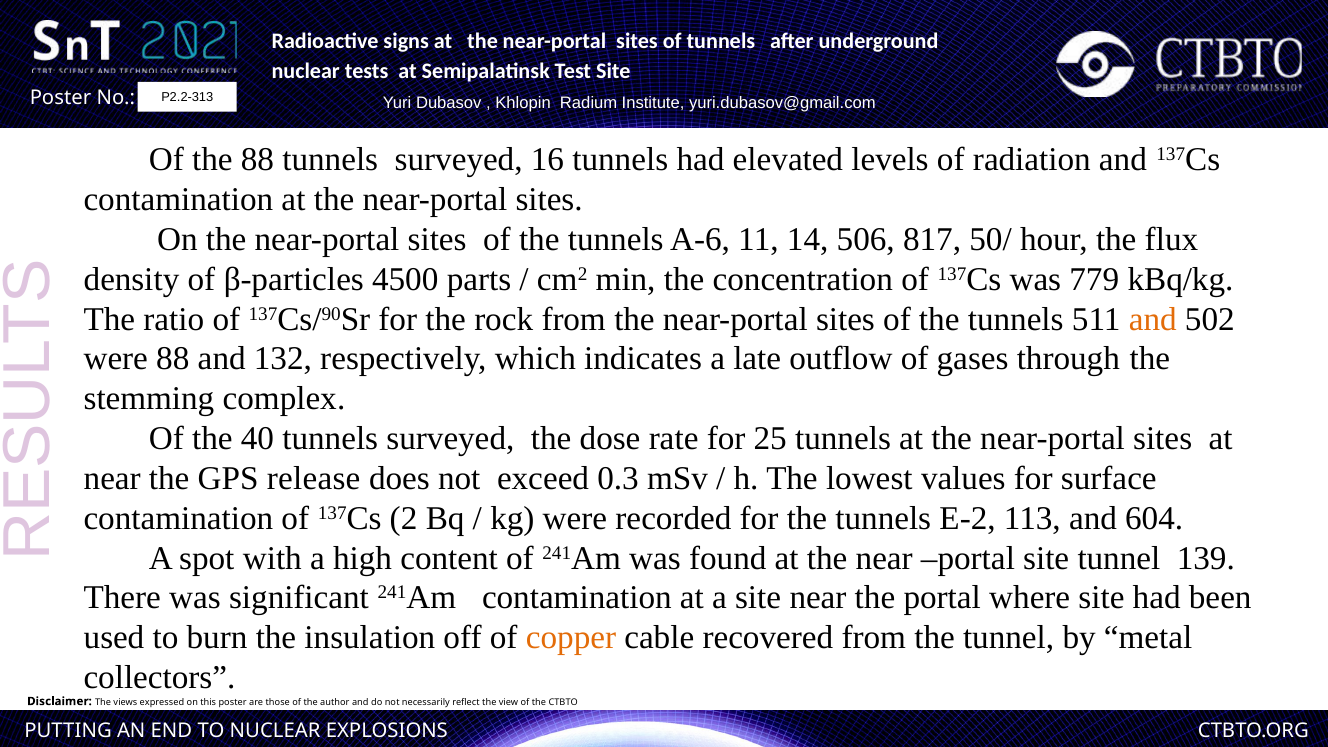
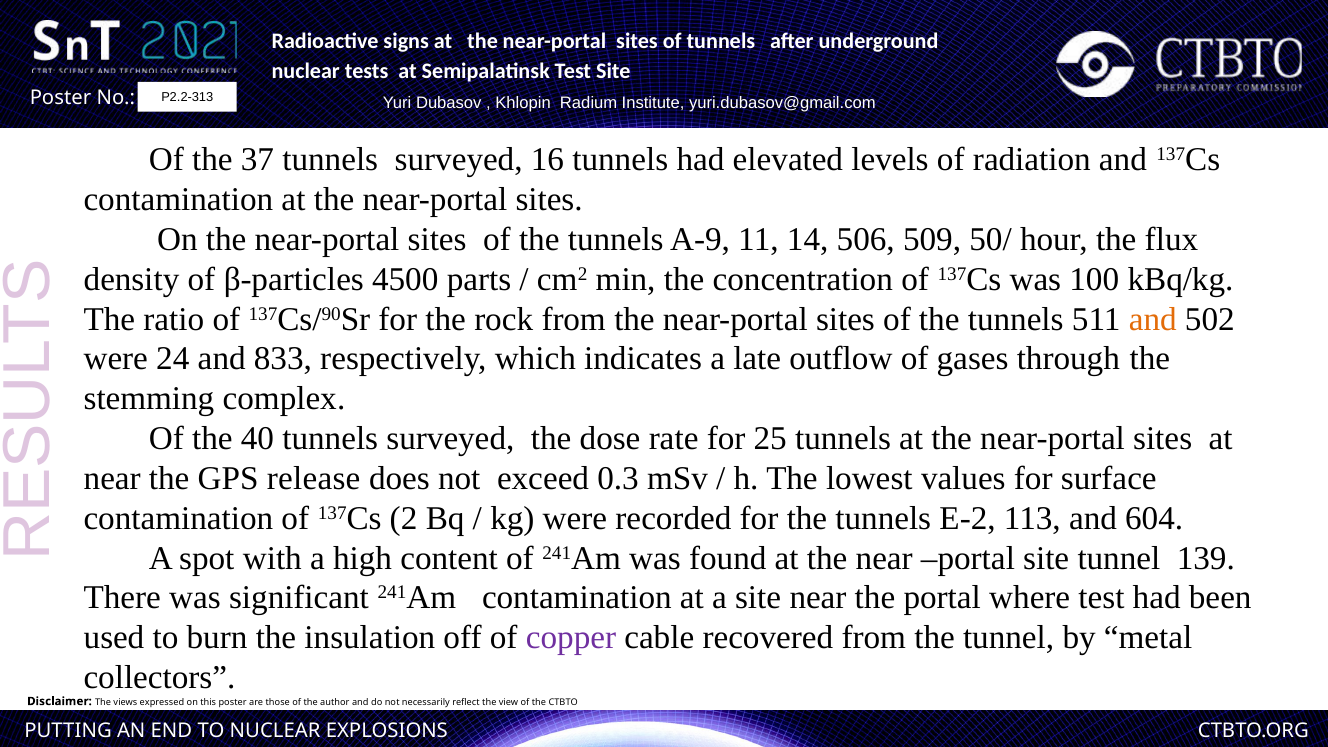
the 88: 88 -> 37
A-6: A-6 -> A-9
817: 817 -> 509
779: 779 -> 100
were 88: 88 -> 24
132: 132 -> 833
where site: site -> test
copper colour: orange -> purple
